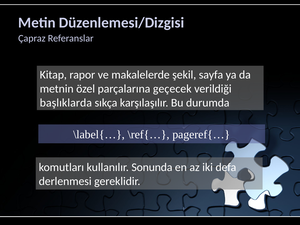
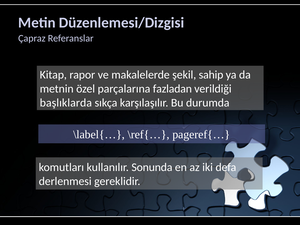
sayfa: sayfa -> sahip
geçecek: geçecek -> fazladan
